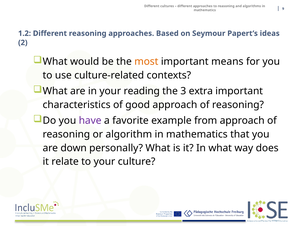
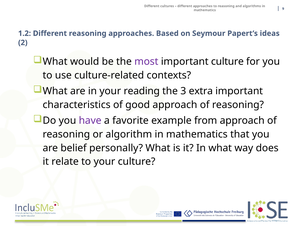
most colour: orange -> purple
important means: means -> culture
down: down -> belief
